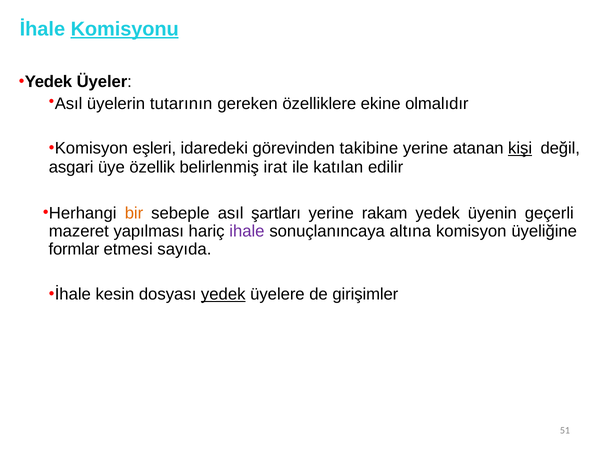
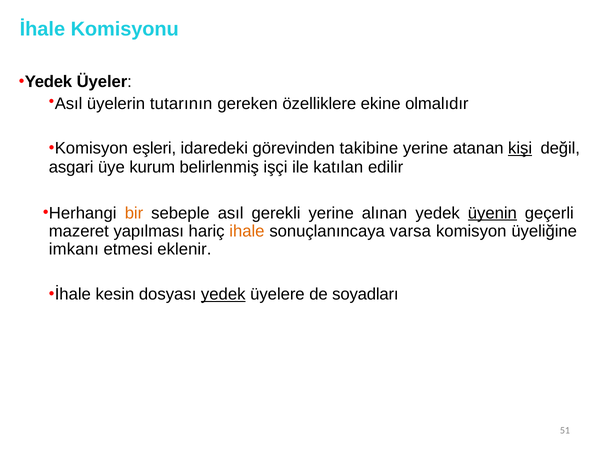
Komisyonu underline: present -> none
özellik: özellik -> kurum
irat: irat -> işçi
şartları: şartları -> gerekli
rakam: rakam -> alınan
üyenin underline: none -> present
ihale colour: purple -> orange
altına: altına -> varsa
formlar: formlar -> imkanı
sayıda: sayıda -> eklenir
girişimler: girişimler -> soyadları
